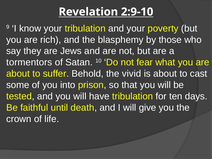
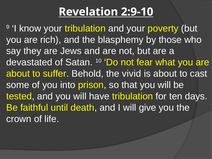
tormentors: tormentors -> devastated
